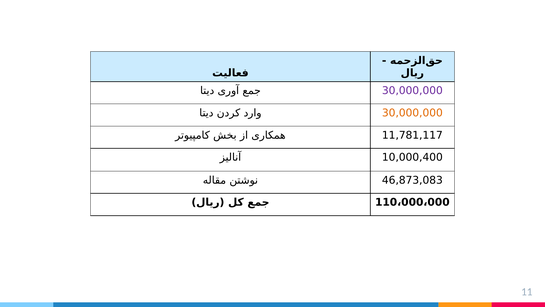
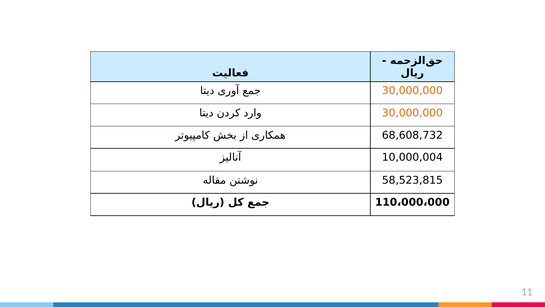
30,000,000 at (412, 91) colour: purple -> orange
11,781,117: 11,781,117 -> 68,608,732
10,000,400: 10,000,400 -> 10,000,004
46,873,083: 46,873,083 -> 58,523,815
